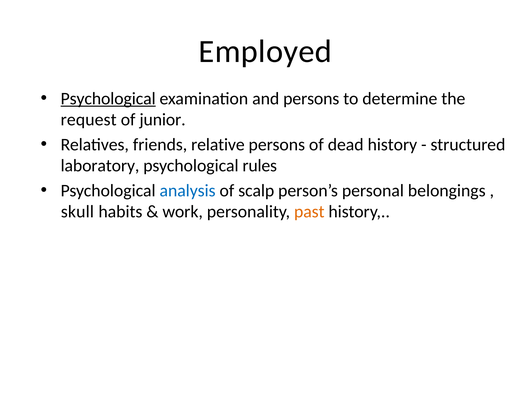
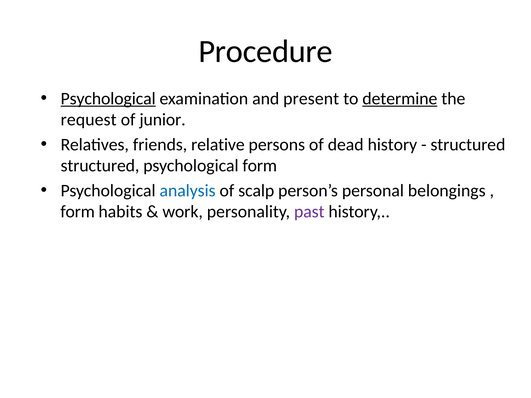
Employed: Employed -> Procedure
and persons: persons -> present
determine underline: none -> present
laboratory at (100, 166): laboratory -> structured
psychological rules: rules -> form
skull at (77, 212): skull -> form
past colour: orange -> purple
